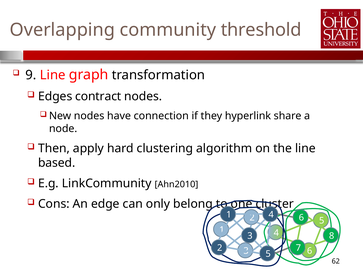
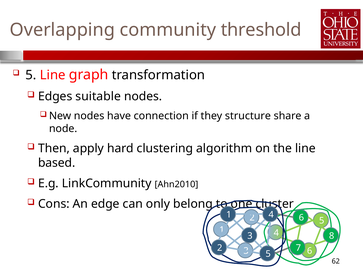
9 at (31, 75): 9 -> 5
contract: contract -> suitable
hyperlink: hyperlink -> structure
